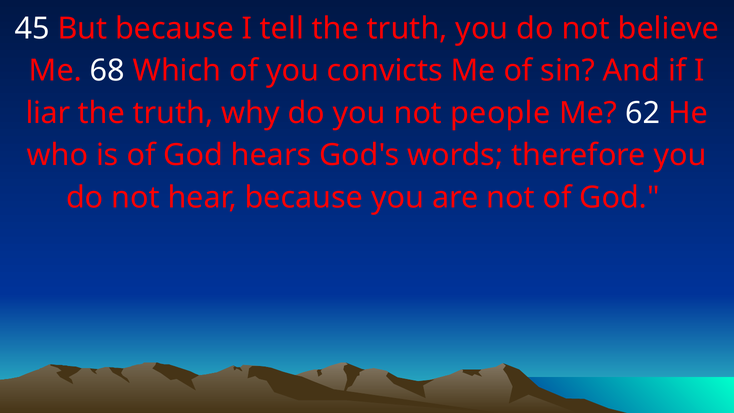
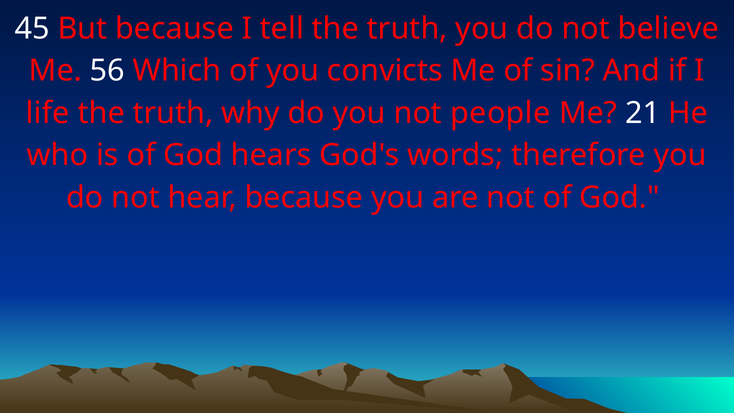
68: 68 -> 56
liar: liar -> life
62: 62 -> 21
